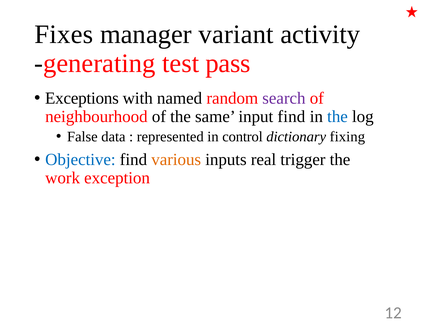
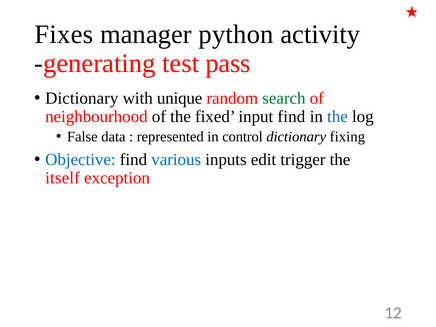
variant: variant -> python
Exceptions at (82, 98): Exceptions -> Dictionary
named: named -> unique
search colour: purple -> green
same: same -> fixed
various colour: orange -> blue
real: real -> edit
work: work -> itself
